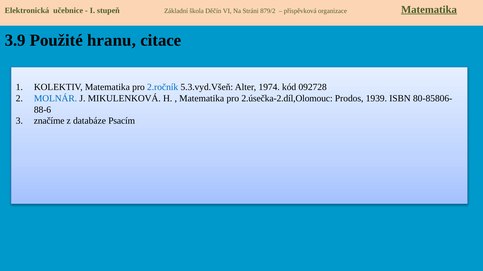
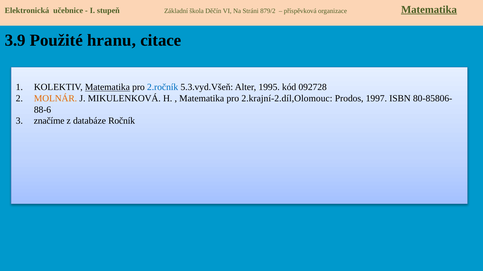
Matematika at (107, 87) underline: none -> present
1974: 1974 -> 1995
MOLNÁR colour: blue -> orange
2.úsečka-2.díl,Olomouc: 2.úsečka-2.díl,Olomouc -> 2.krajní-2.díl,Olomouc
1939: 1939 -> 1997
Psacím: Psacím -> Ročník
